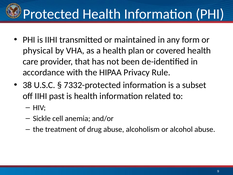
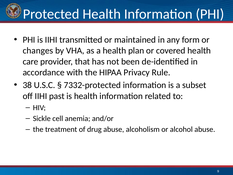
physical: physical -> changes
